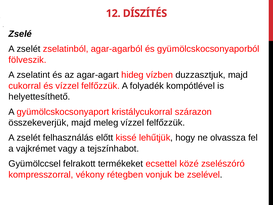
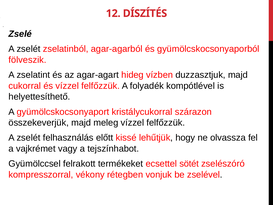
közé: közé -> sötét
